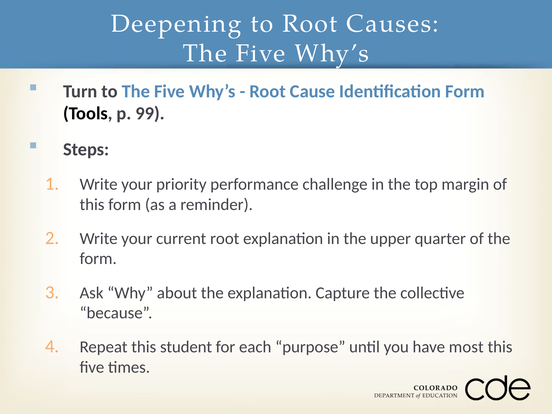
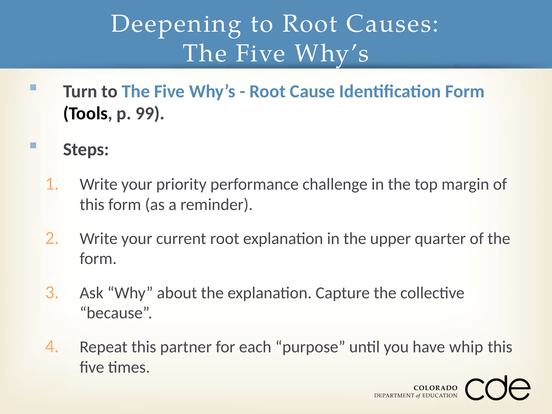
student: student -> partner
most: most -> whip
